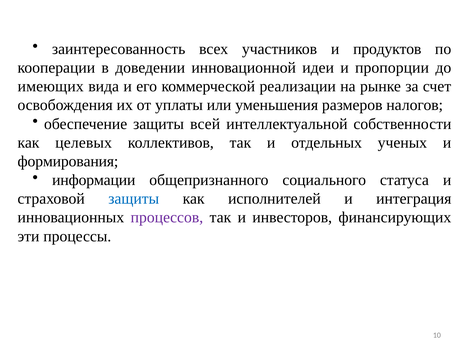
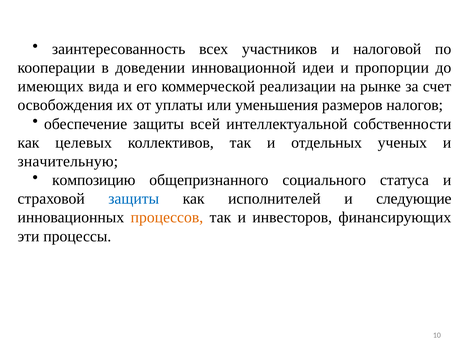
продуктов: продуктов -> налоговой
формирования: формирования -> значительную
информации: информации -> композицию
интеграция: интеграция -> следующие
процессов colour: purple -> orange
